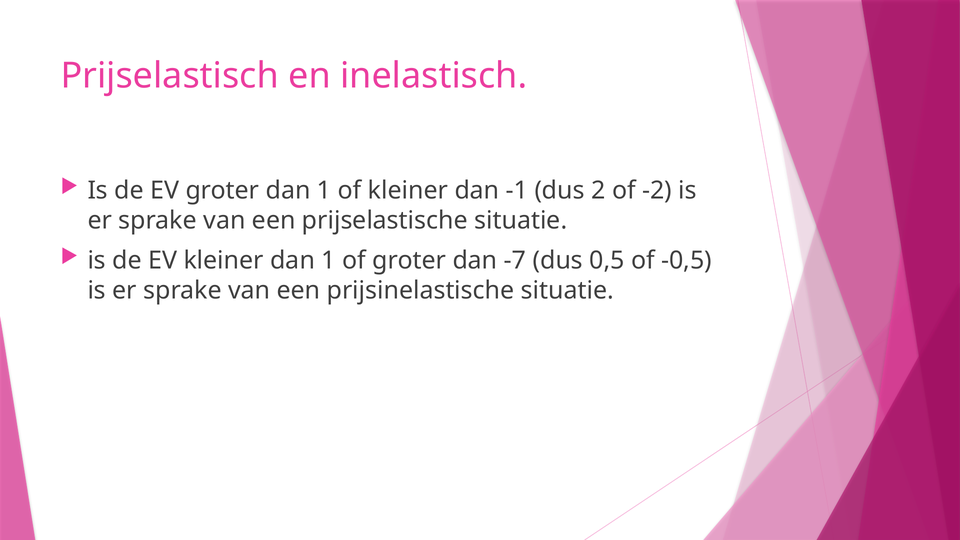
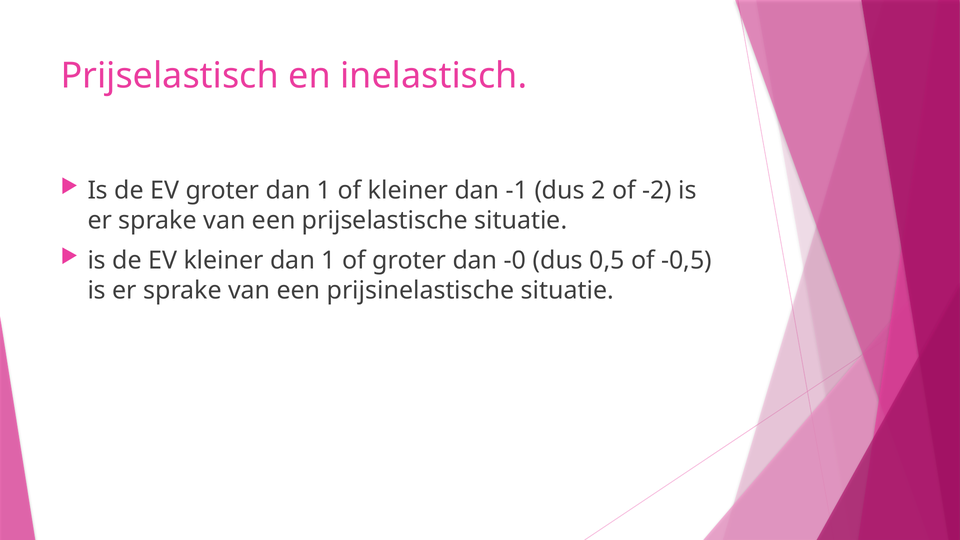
-7: -7 -> -0
